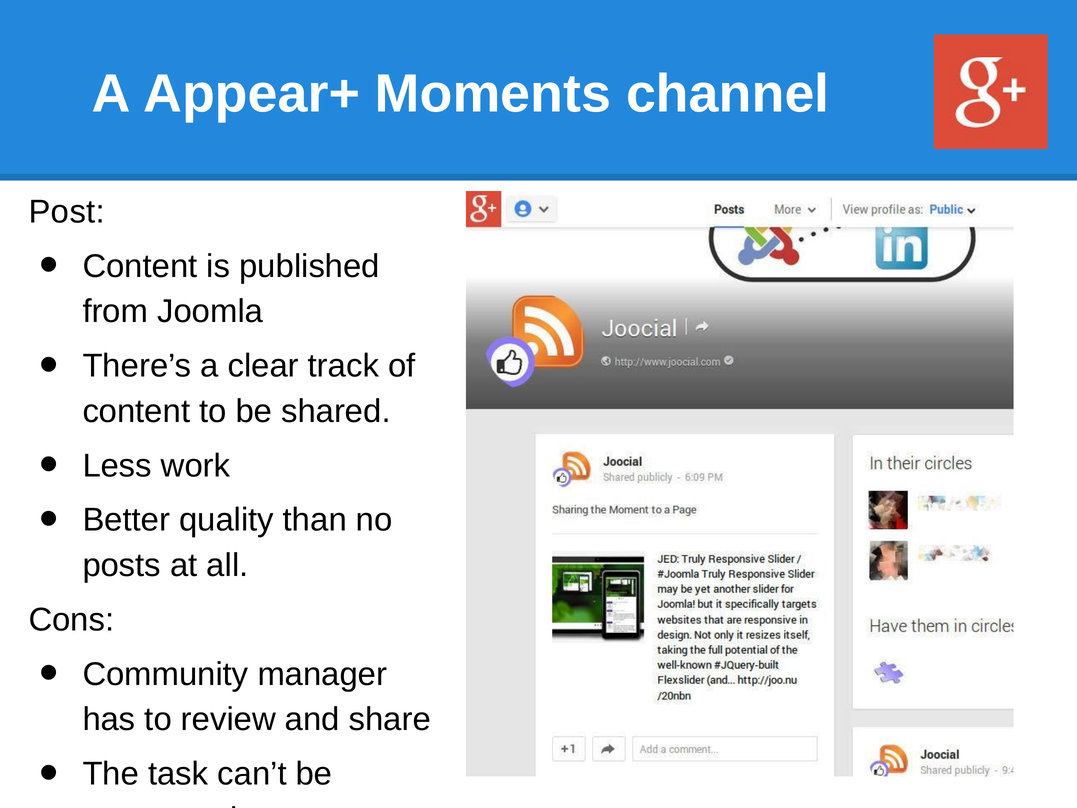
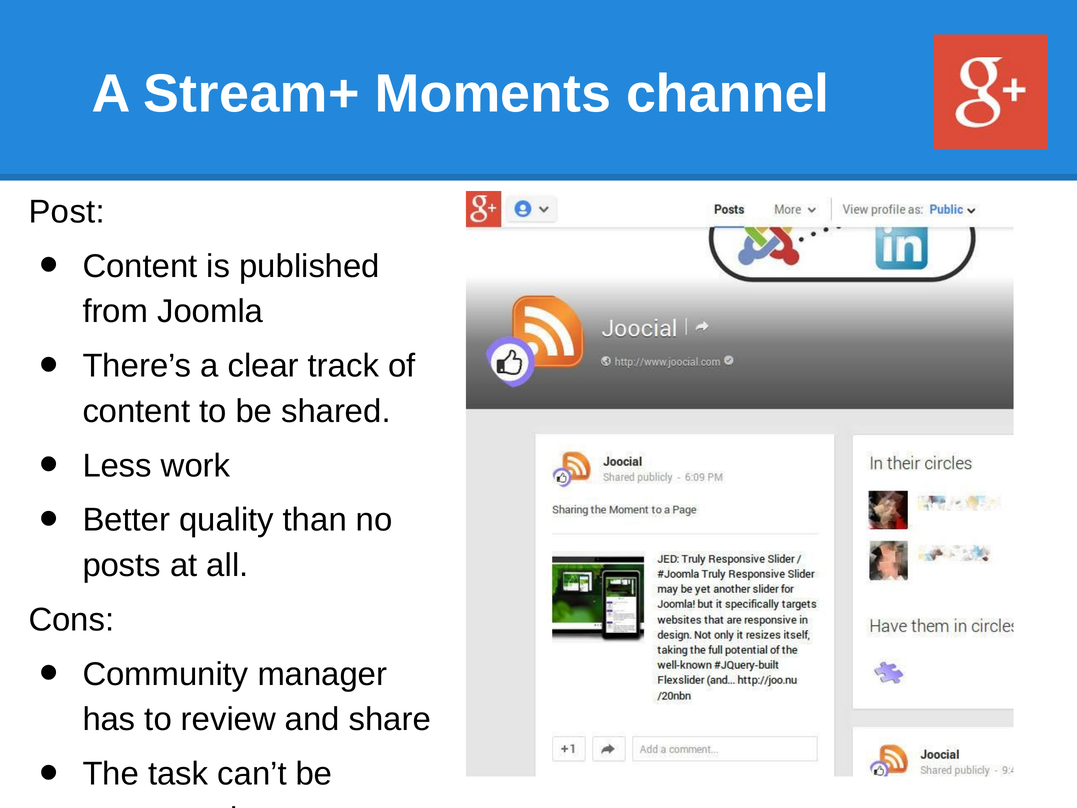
Appear+: Appear+ -> Stream+
